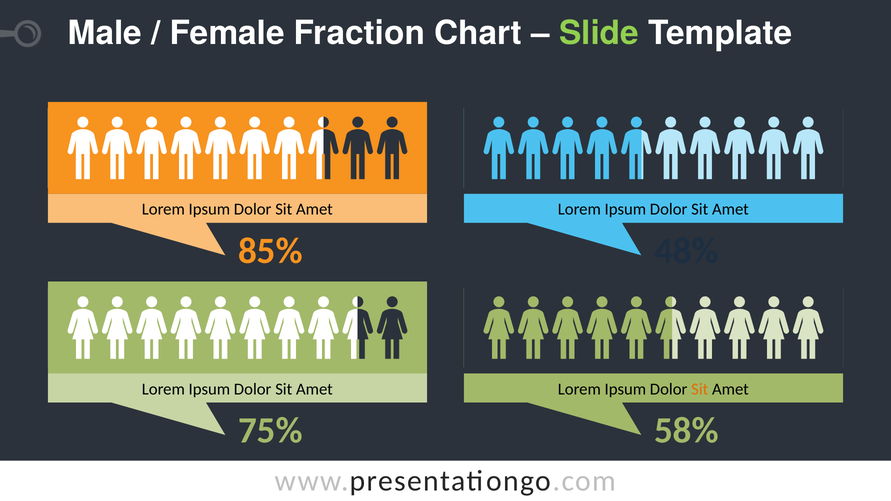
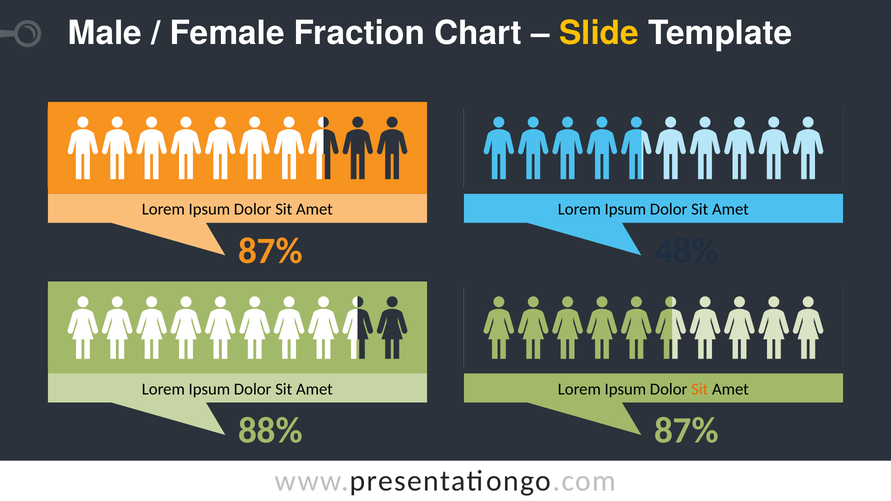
Slide colour: light green -> yellow
85% at (270, 251): 85% -> 87%
75%: 75% -> 88%
58% at (686, 431): 58% -> 87%
